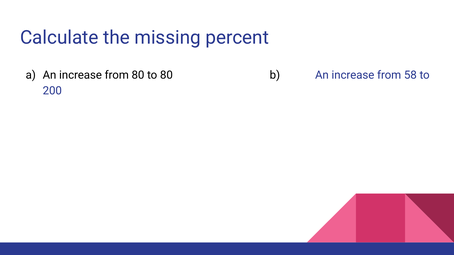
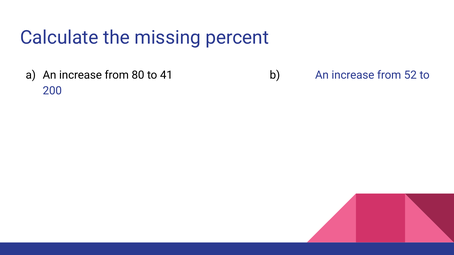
to 80: 80 -> 41
58: 58 -> 52
